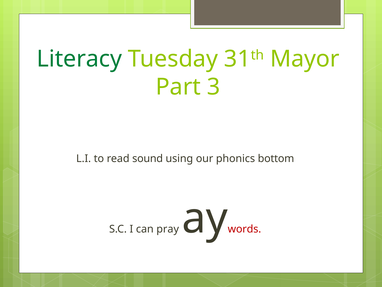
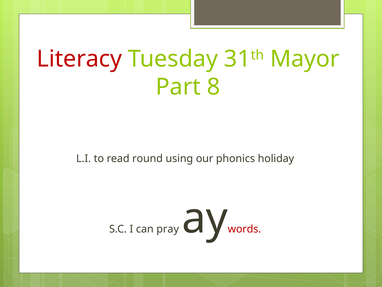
Literacy colour: green -> red
3: 3 -> 8
sound: sound -> round
bottom: bottom -> holiday
